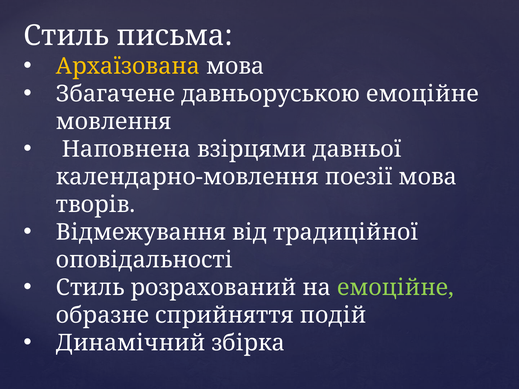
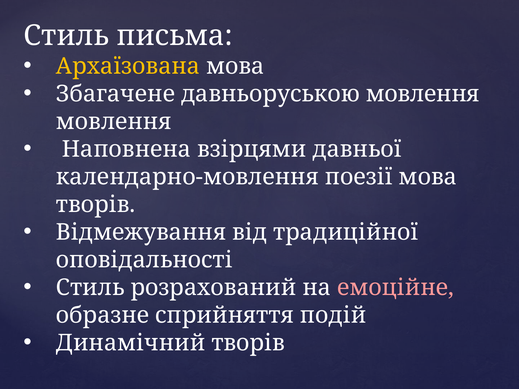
давньоруською емоційне: емоційне -> мовлення
емоційне at (396, 288) colour: light green -> pink
Динамічний збірка: збірка -> творів
